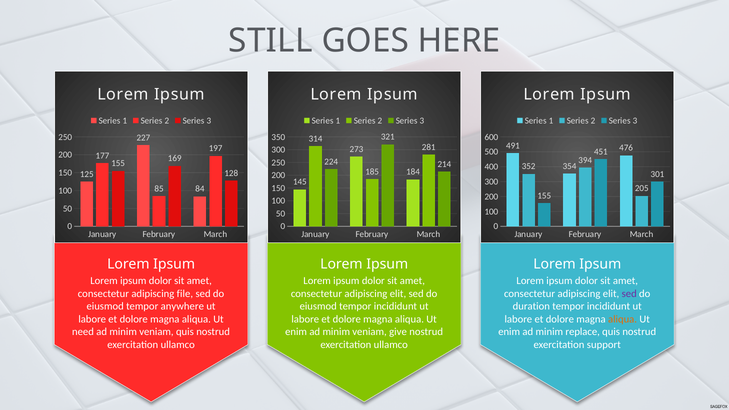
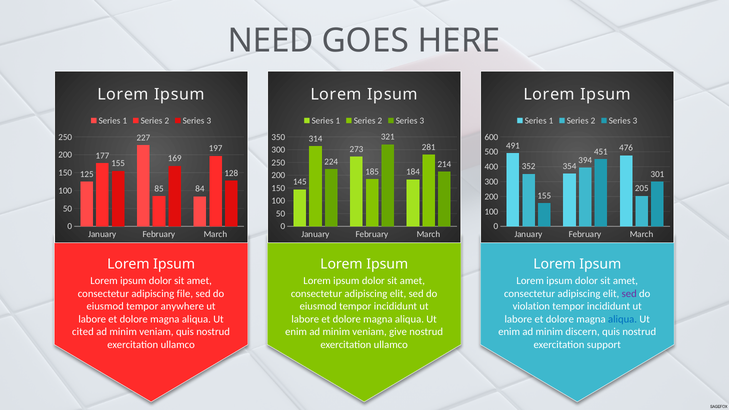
STILL: STILL -> NEED
duration: duration -> violation
aliqua at (623, 319) colour: orange -> blue
need: need -> cited
replace: replace -> discern
